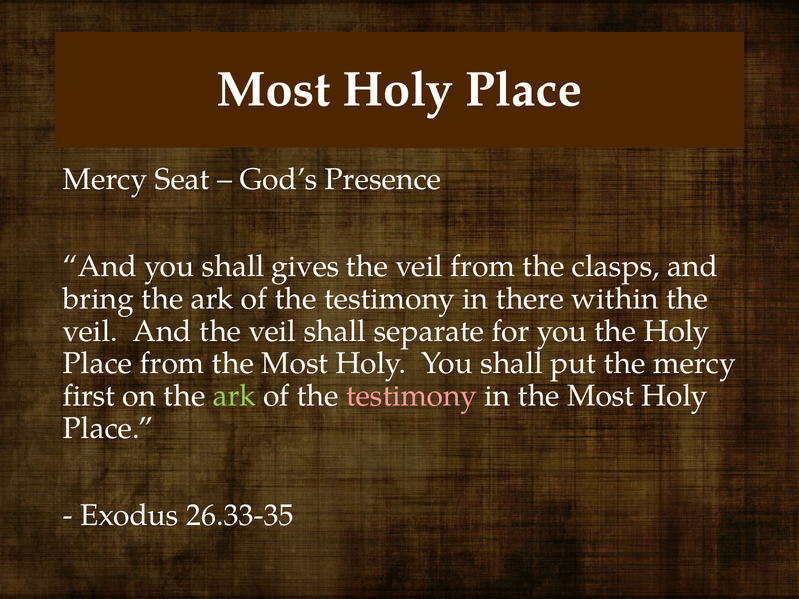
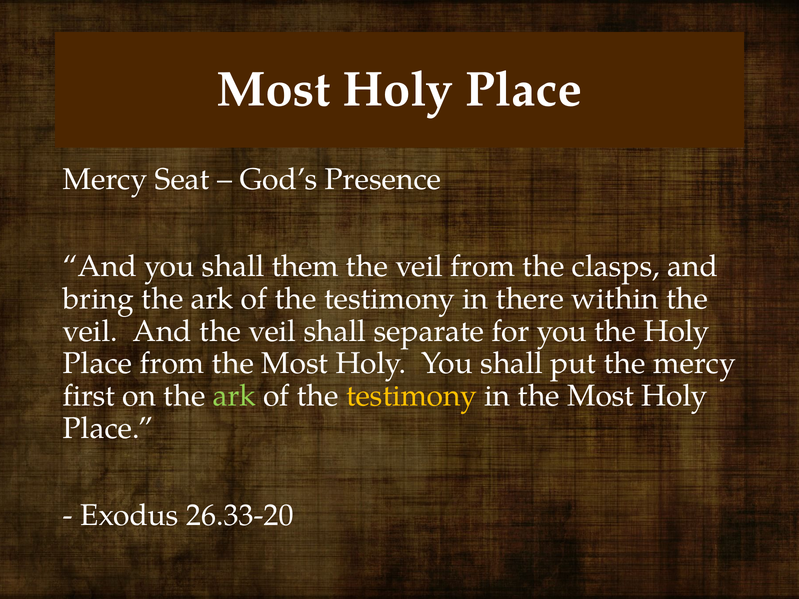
gives: gives -> them
testimony at (412, 396) colour: pink -> yellow
26.33-35: 26.33-35 -> 26.33-20
